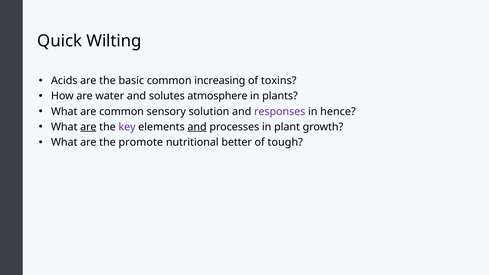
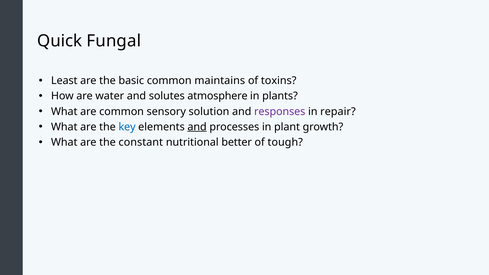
Wilting: Wilting -> Fungal
Acids: Acids -> Least
increasing: increasing -> maintains
hence: hence -> repair
are at (88, 127) underline: present -> none
key colour: purple -> blue
promote: promote -> constant
